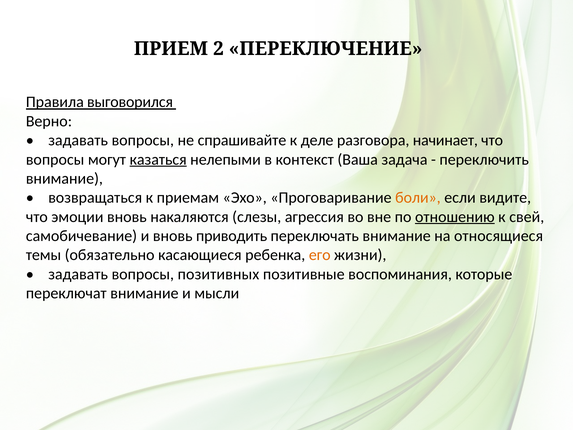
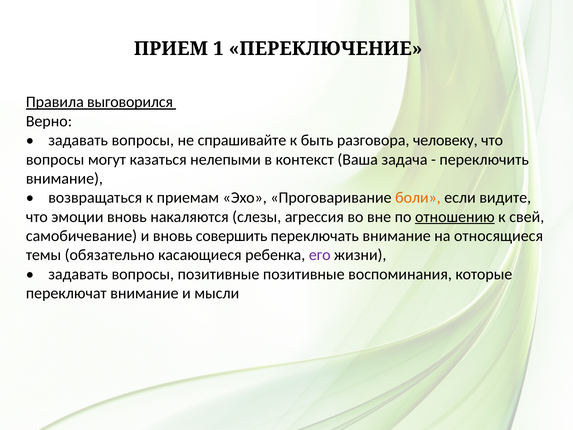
2: 2 -> 1
деле: деле -> быть
начинает: начинает -> человеку
казаться underline: present -> none
приводить: приводить -> совершить
его colour: orange -> purple
вопросы позитивных: позитивных -> позитивные
